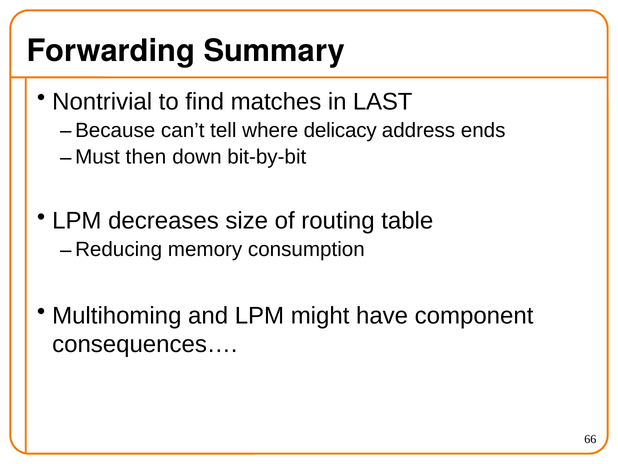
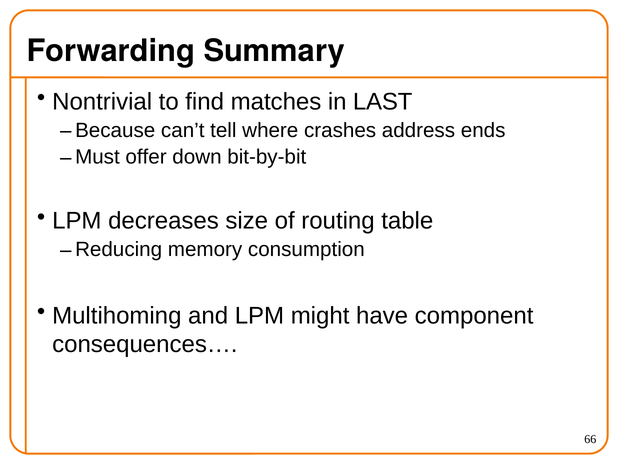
delicacy: delicacy -> crashes
then: then -> offer
